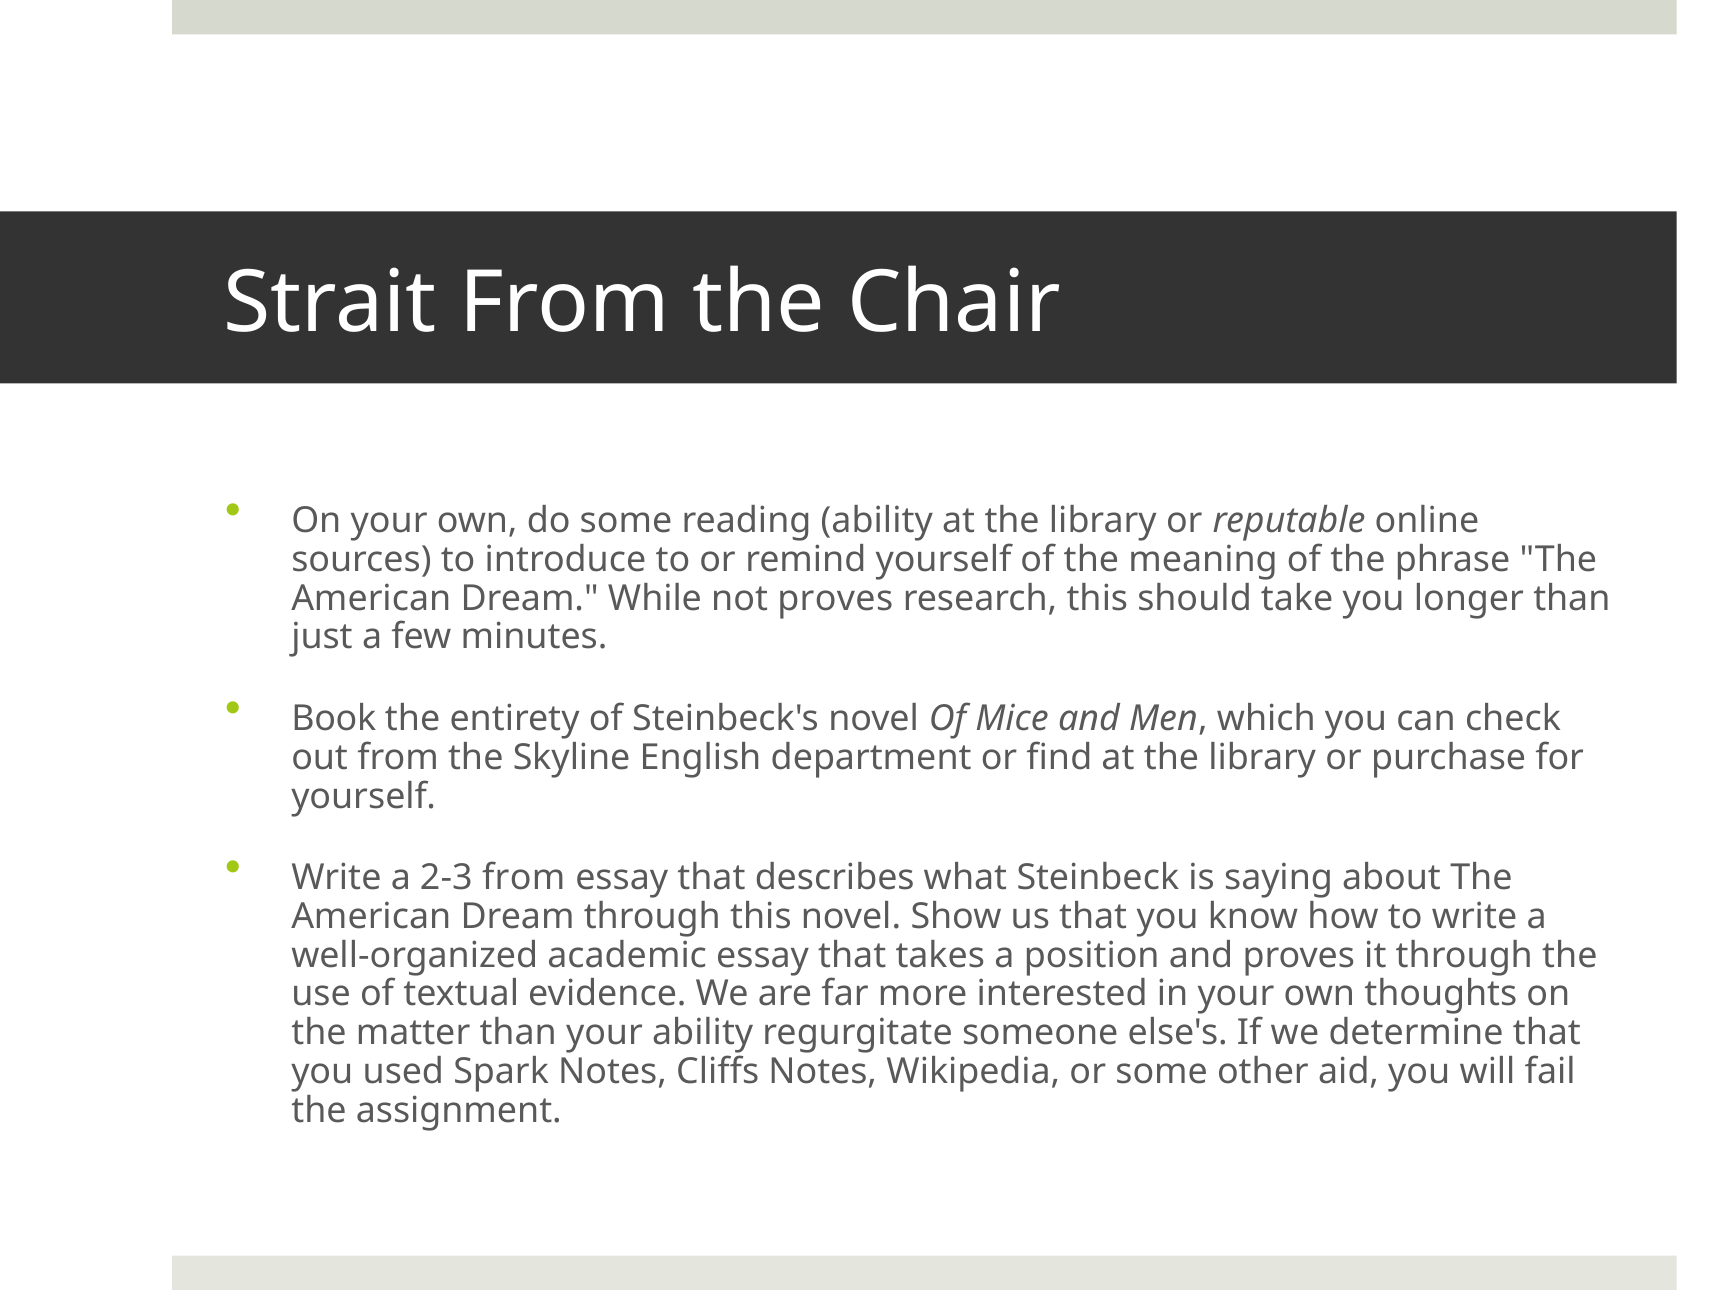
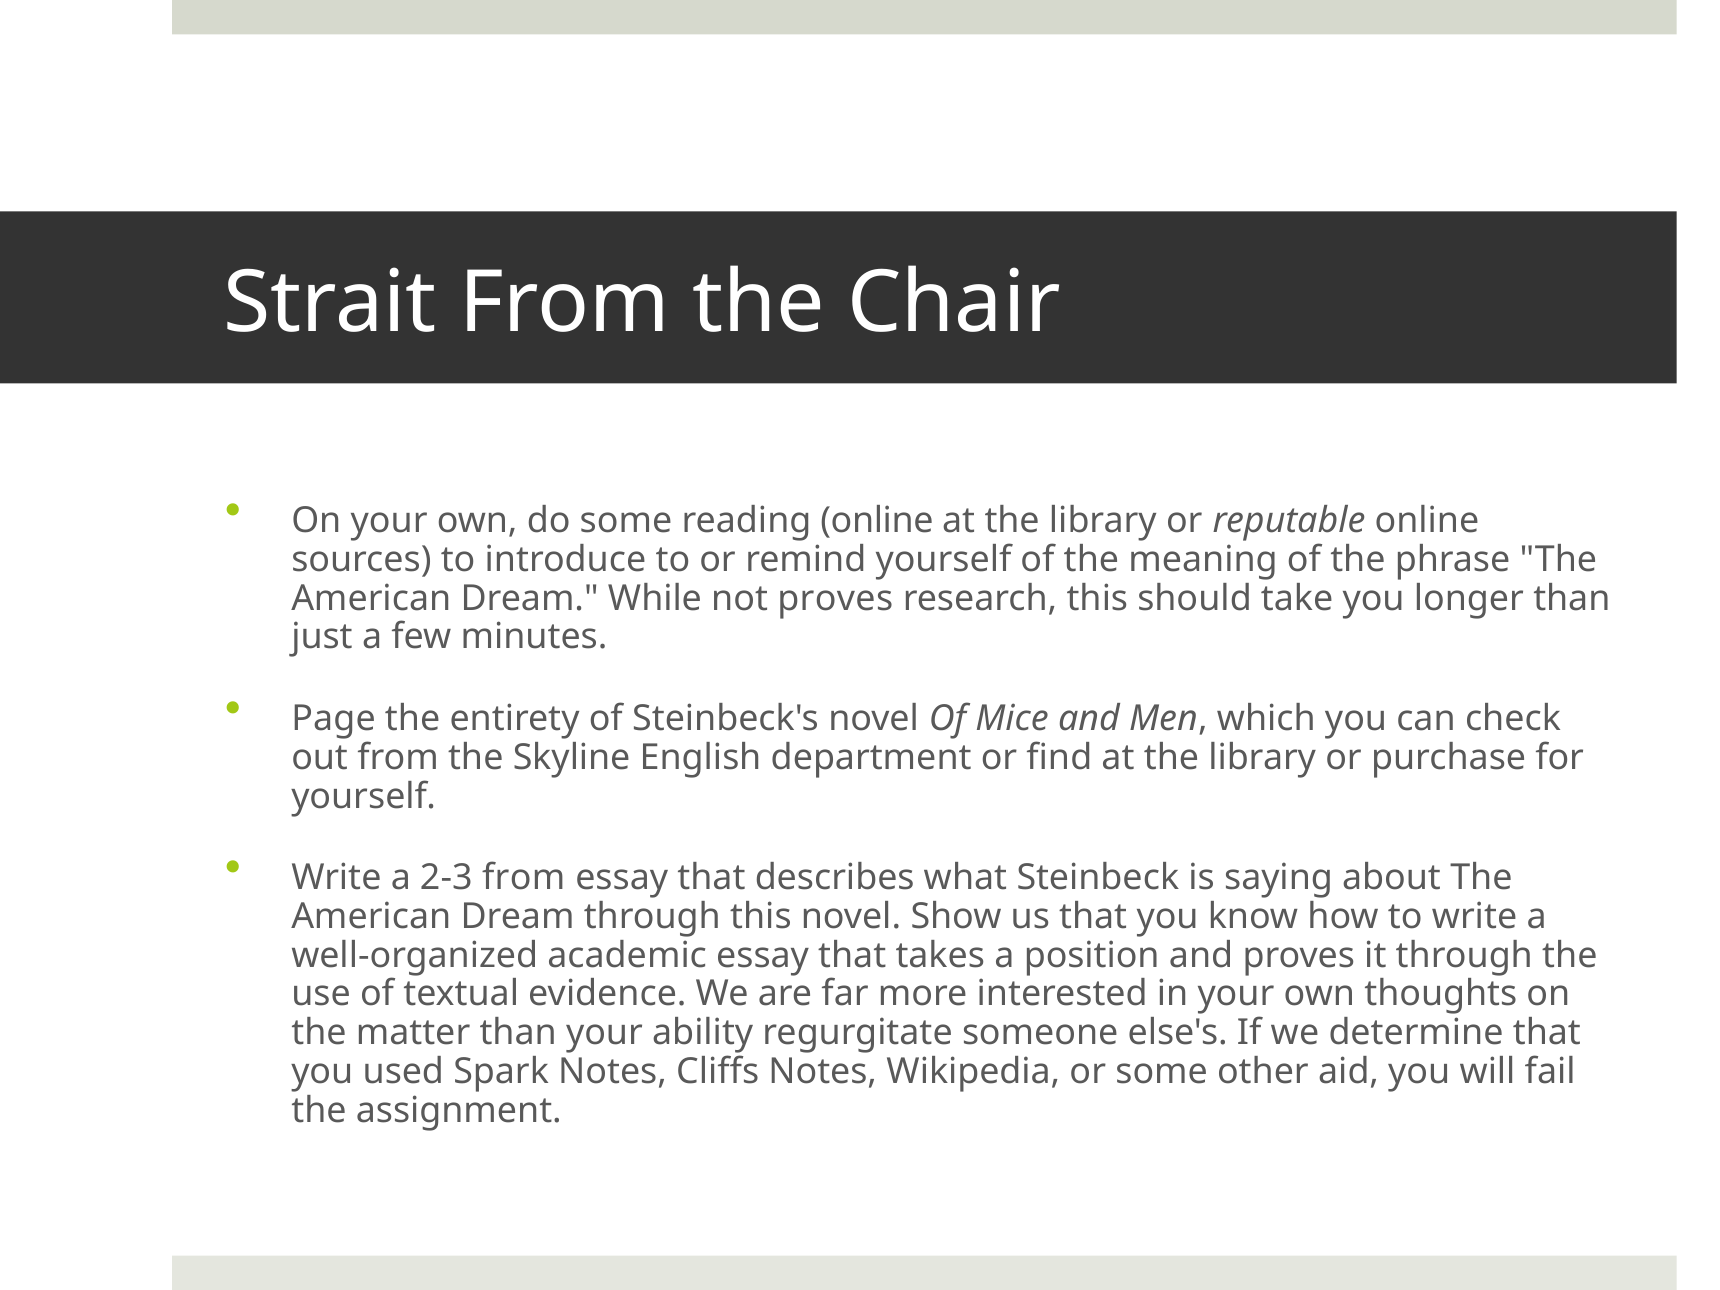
reading ability: ability -> online
Book: Book -> Page
